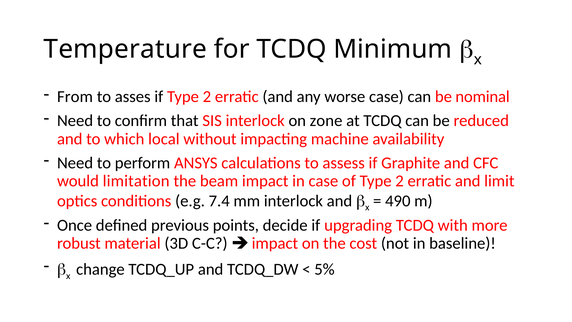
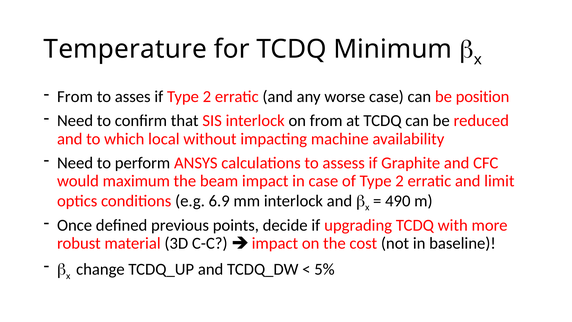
nominal: nominal -> position
on zone: zone -> from
limitation: limitation -> maximum
7.4: 7.4 -> 6.9
